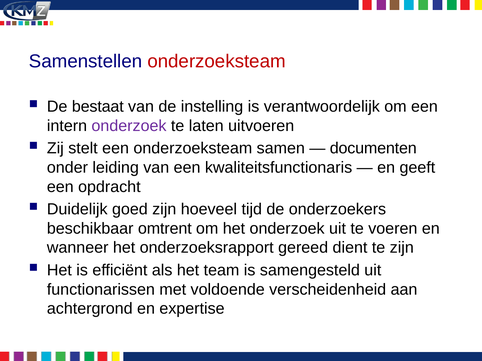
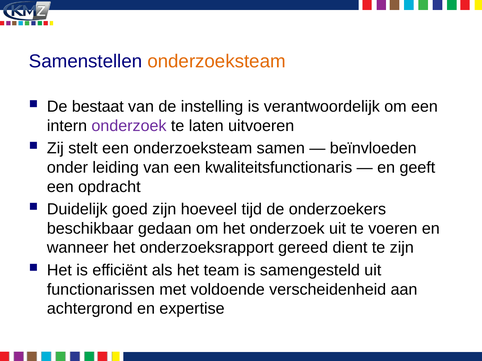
onderzoeksteam at (217, 62) colour: red -> orange
documenten: documenten -> beïnvloeden
omtrent: omtrent -> gedaan
